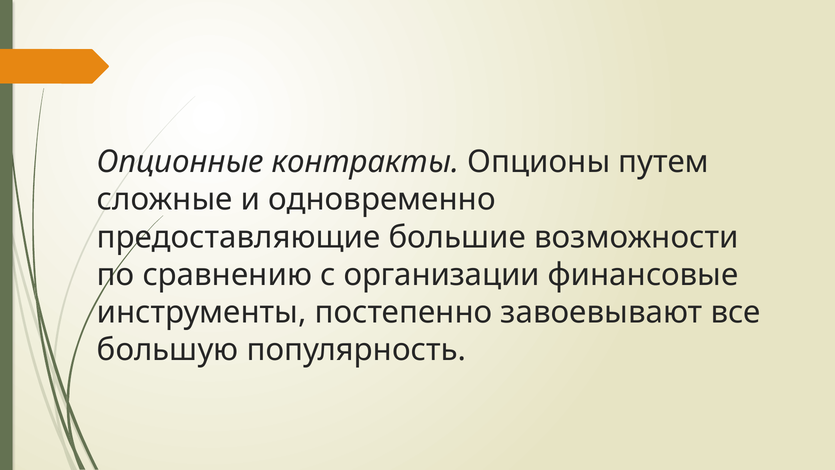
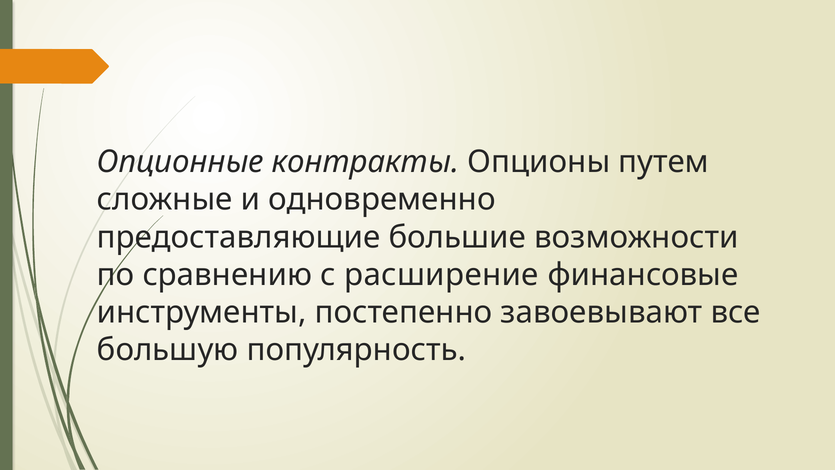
организации: организации -> расширение
